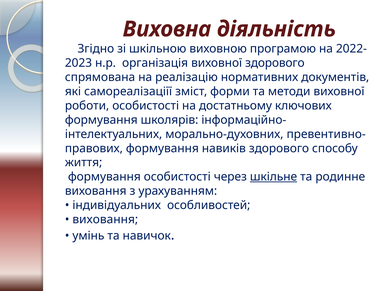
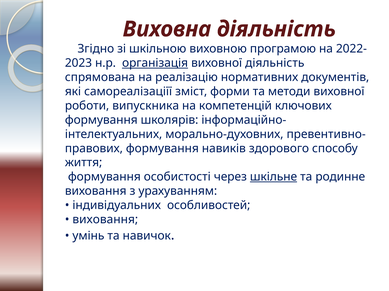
організація underline: none -> present
виховної здорового: здорового -> діяльність
роботи особистості: особистості -> випускника
достатньому: достатньому -> компетенцій
